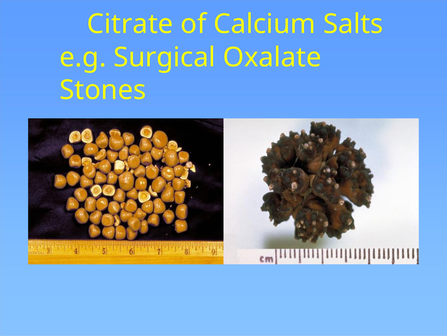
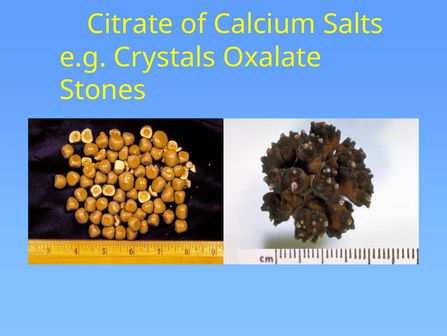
Surgical: Surgical -> Crystals
